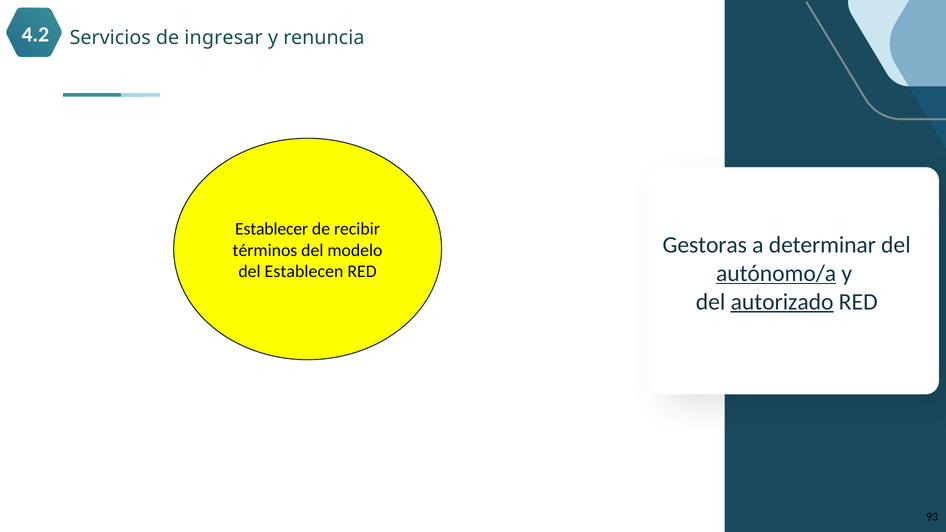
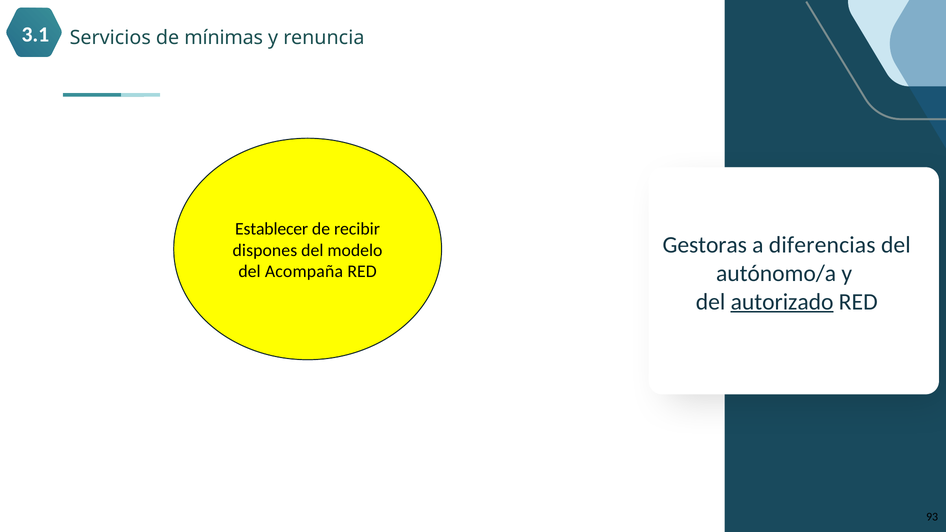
4.2: 4.2 -> 3.1
ingresar: ingresar -> mínimas
determinar: determinar -> diferencias
términos: términos -> dispones
autónomo/a underline: present -> none
Establecen: Establecen -> Acompaña
